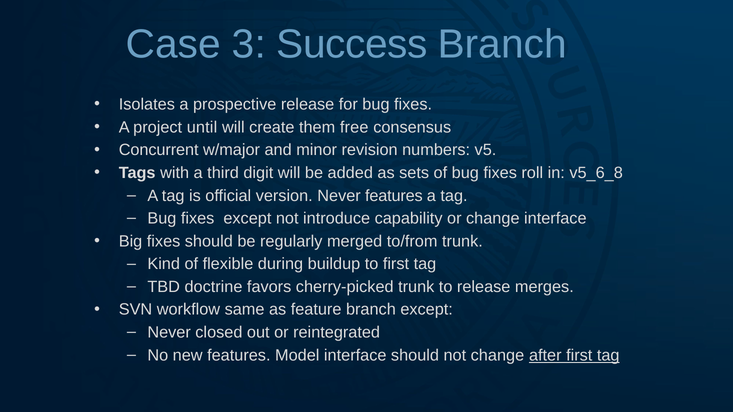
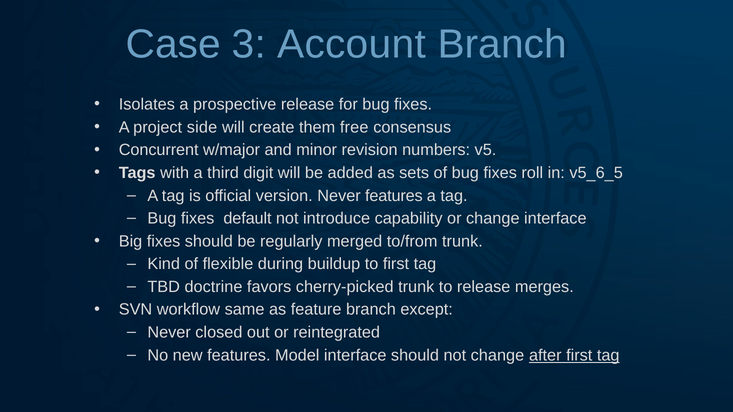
Success: Success -> Account
until: until -> side
v5_6_8: v5_6_8 -> v5_6_5
fixes except: except -> default
